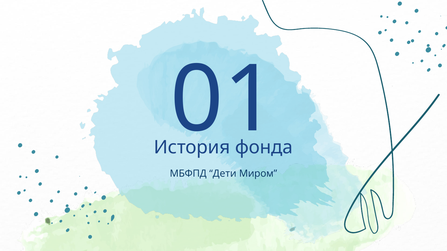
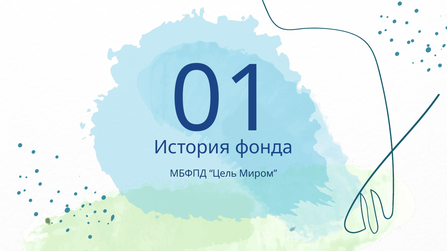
Дети: Дети -> Цель
